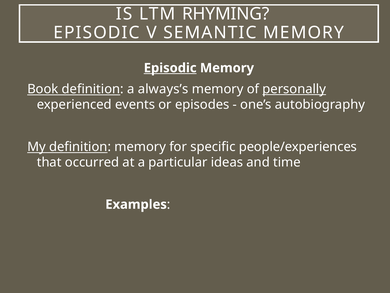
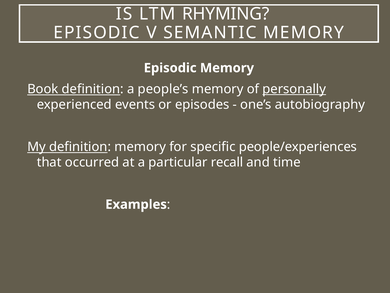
Episodic at (170, 68) underline: present -> none
always’s: always’s -> people’s
ideas: ideas -> recall
